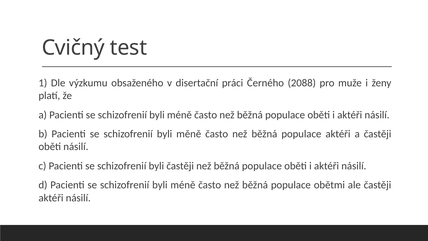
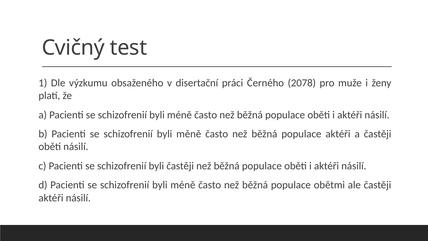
2088: 2088 -> 2078
